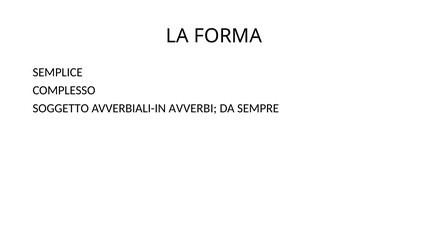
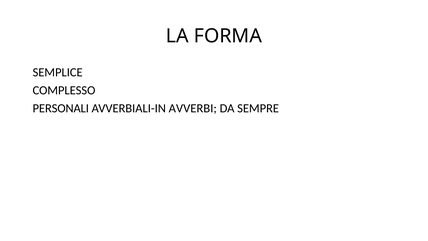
SOGGETTO: SOGGETTO -> PERSONALI
